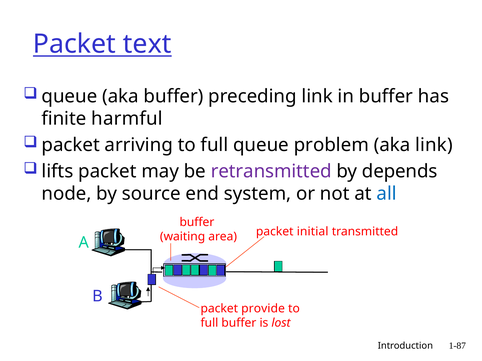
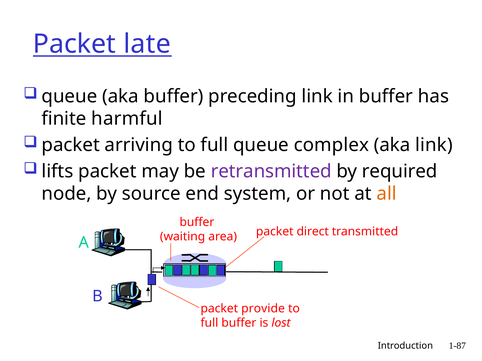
text: text -> late
problem: problem -> complex
depends: depends -> required
all colour: blue -> orange
initial: initial -> direct
